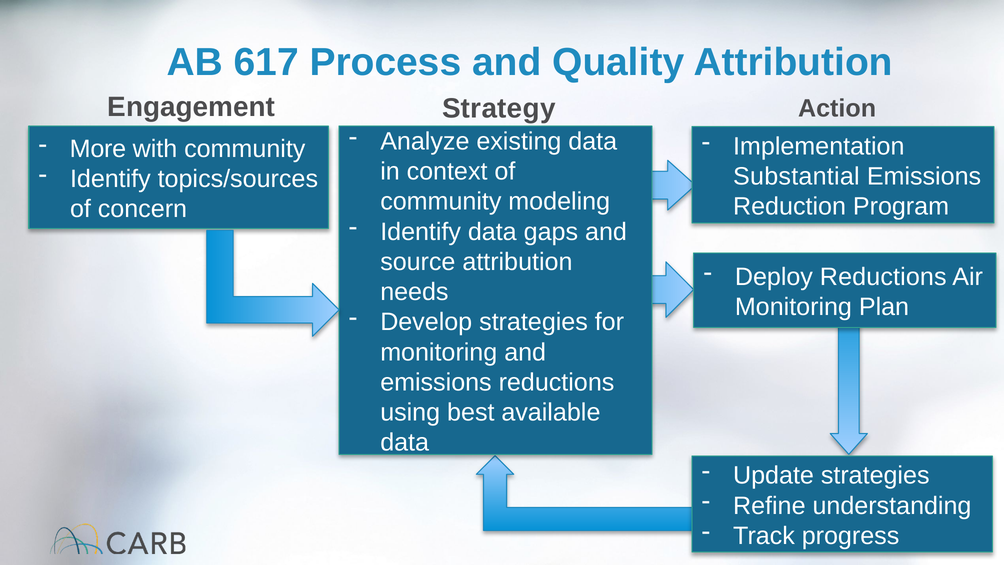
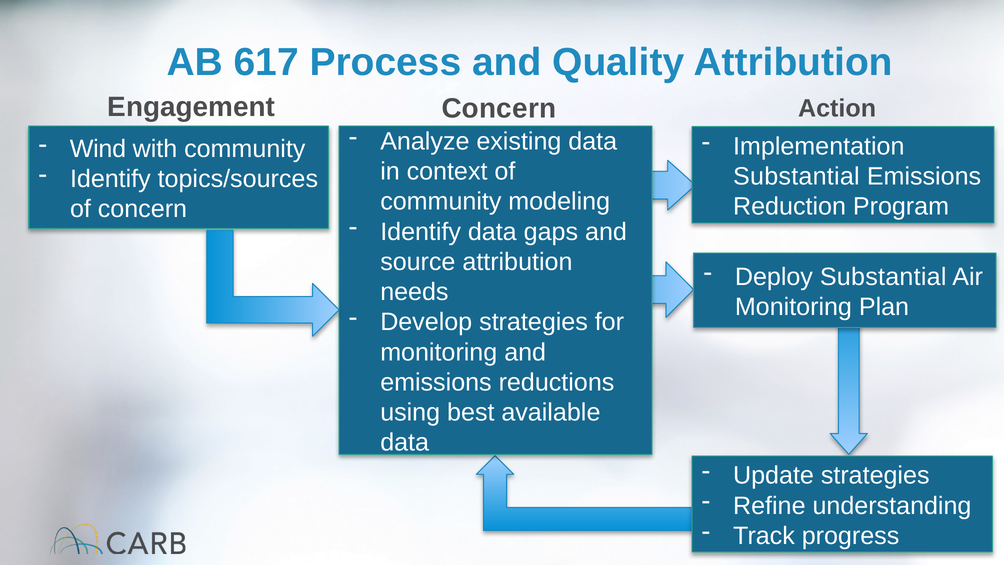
Engagement Strategy: Strategy -> Concern
More: More -> Wind
Deploy Reductions: Reductions -> Substantial
